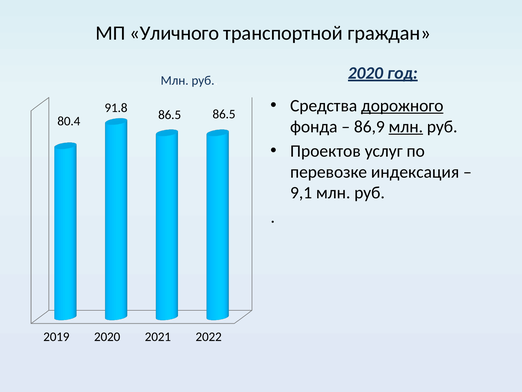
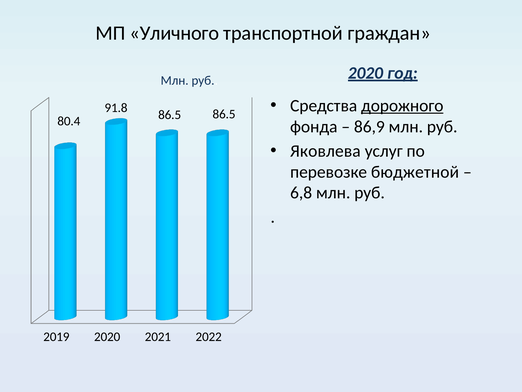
млн at (406, 127) underline: present -> none
Проектов: Проектов -> Яковлева
индексация: индексация -> бюджетной
9,1: 9,1 -> 6,8
